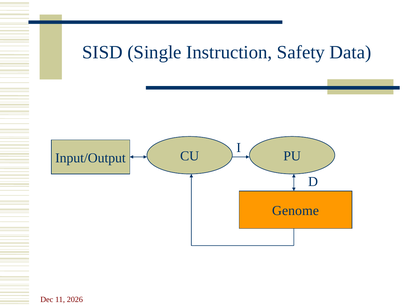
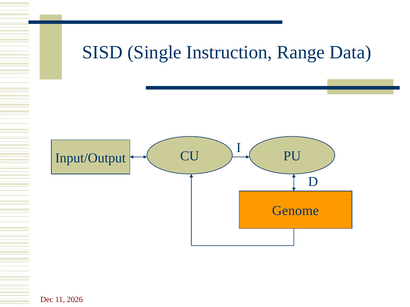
Safety: Safety -> Range
